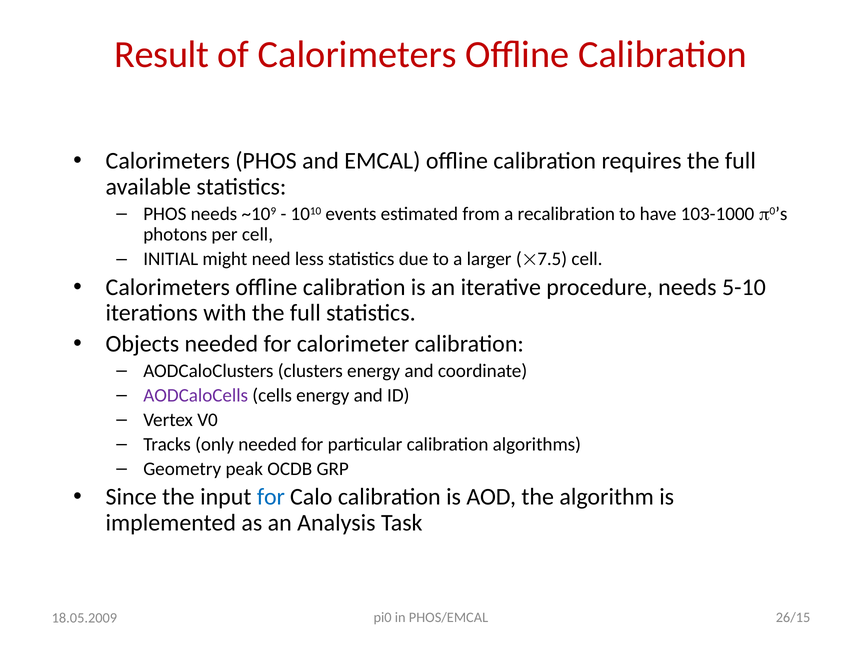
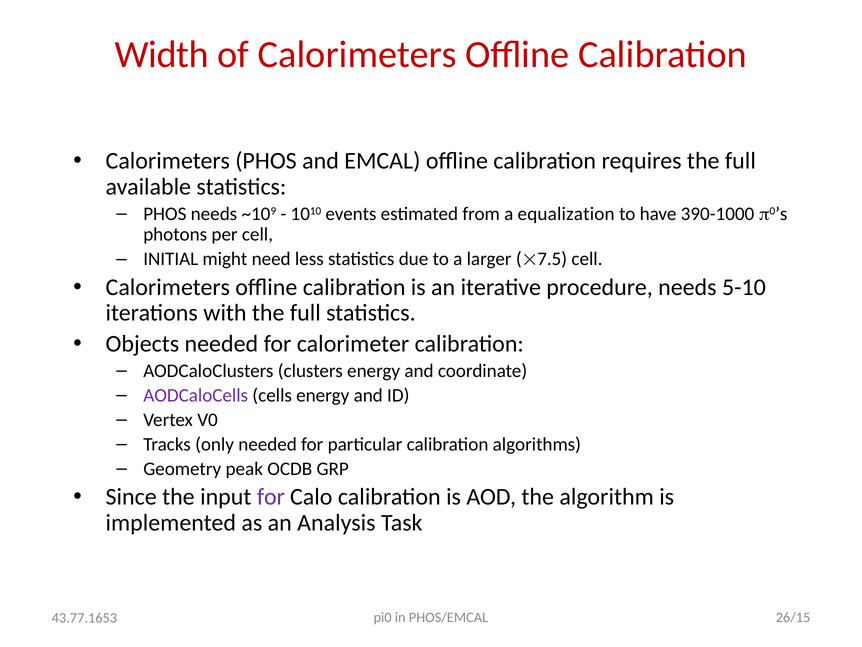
Result: Result -> Width
recalibration: recalibration -> equalization
103-1000: 103-1000 -> 390-1000
for at (271, 497) colour: blue -> purple
18.05.2009: 18.05.2009 -> 43.77.1653
